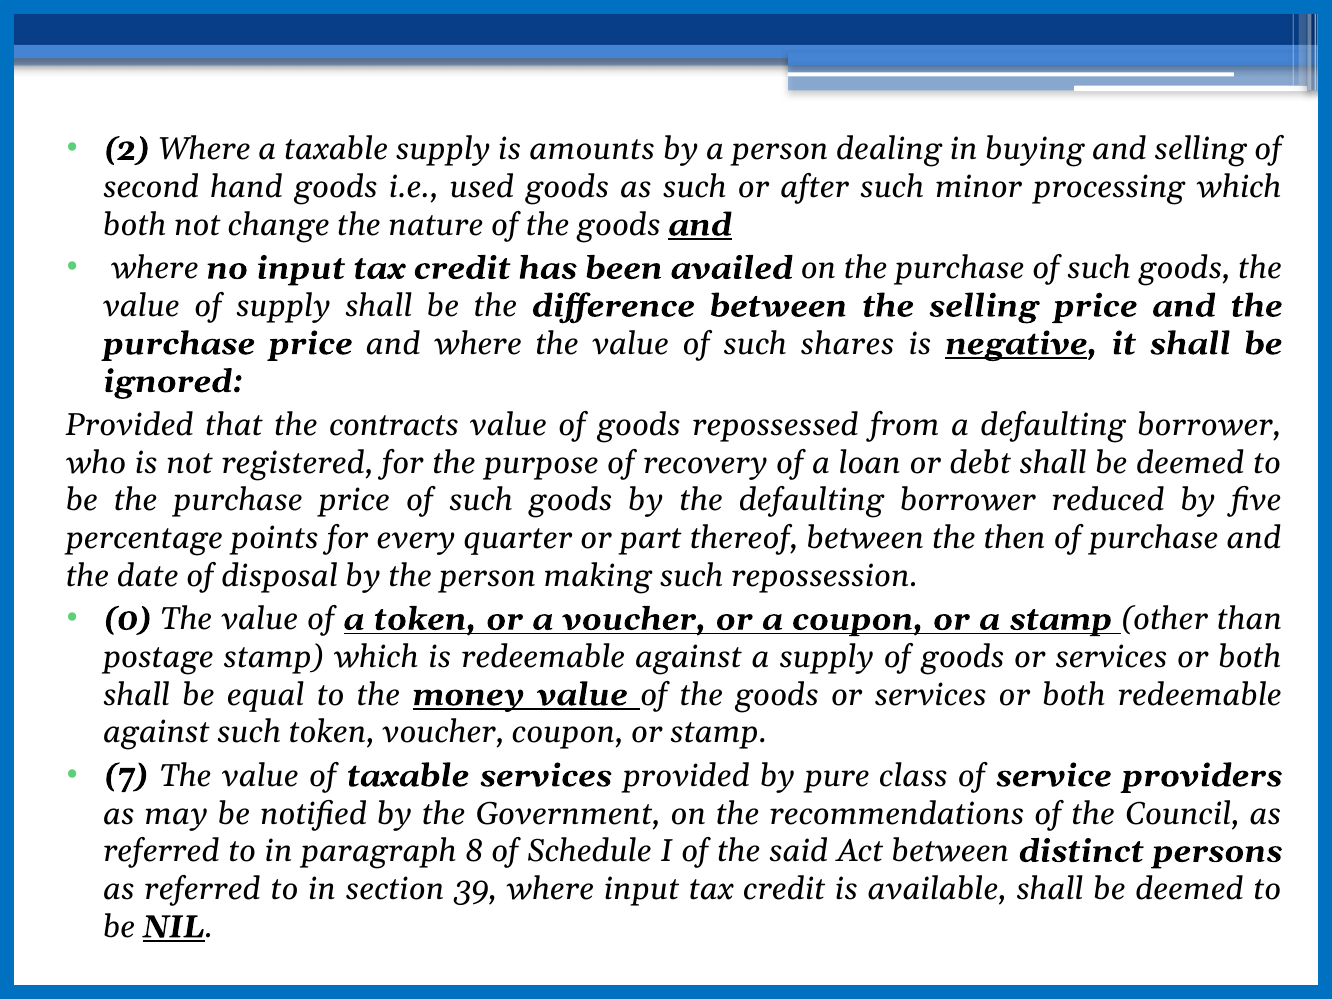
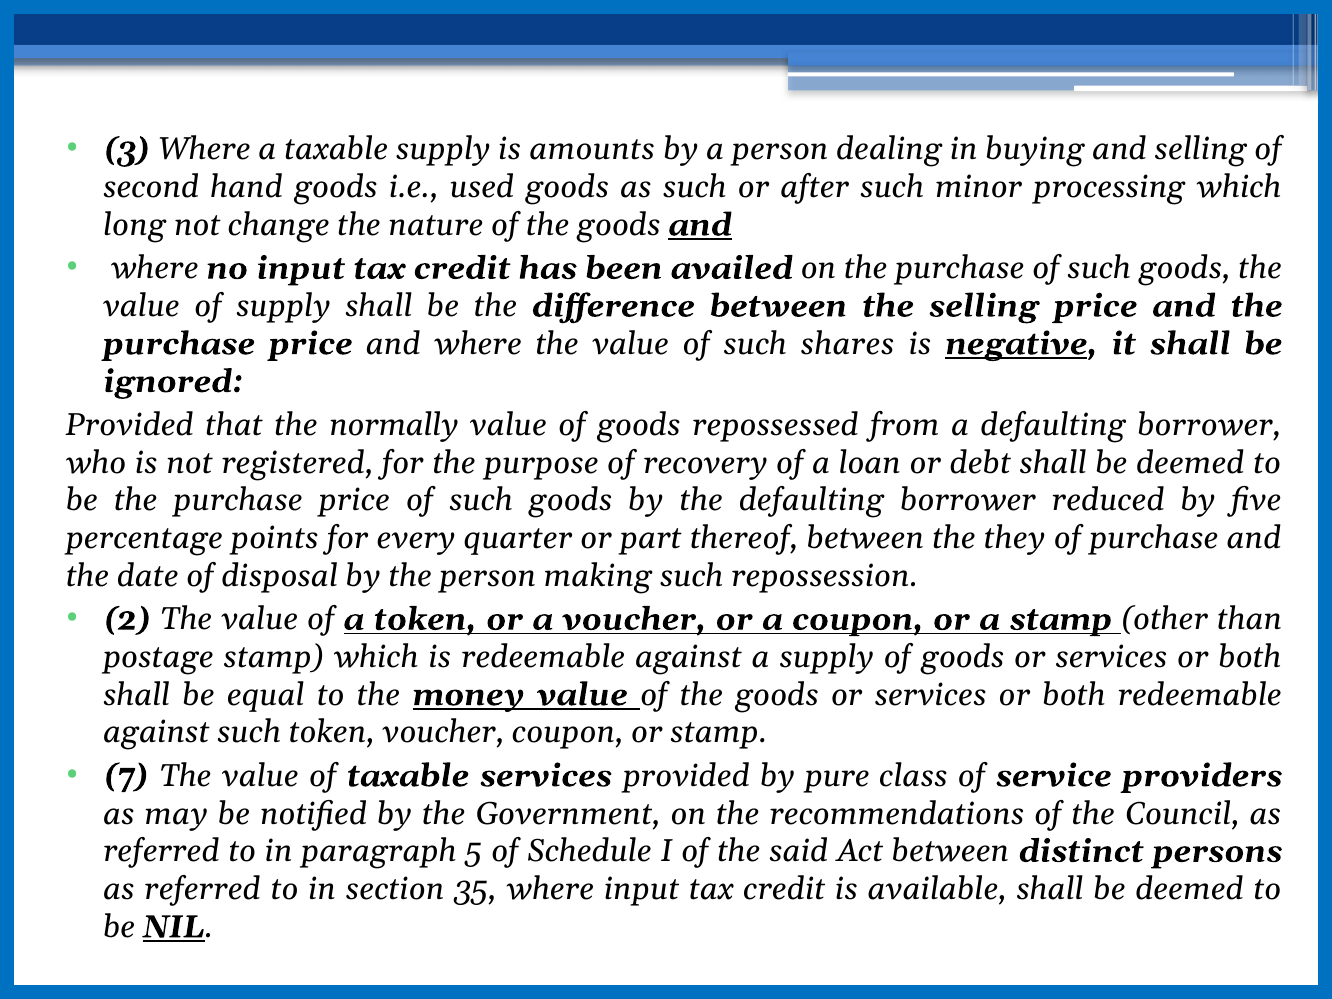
2: 2 -> 3
both at (135, 225): both -> long
contracts: contracts -> normally
then: then -> they
0: 0 -> 2
8: 8 -> 5
39: 39 -> 35
